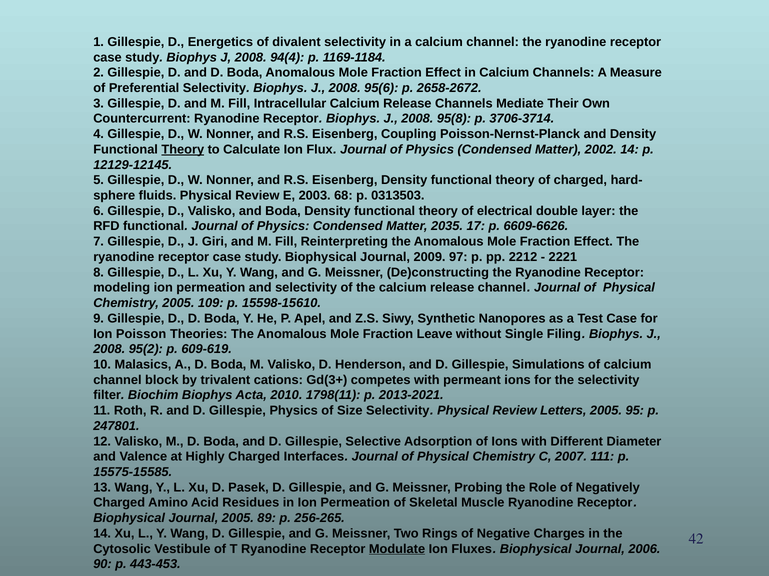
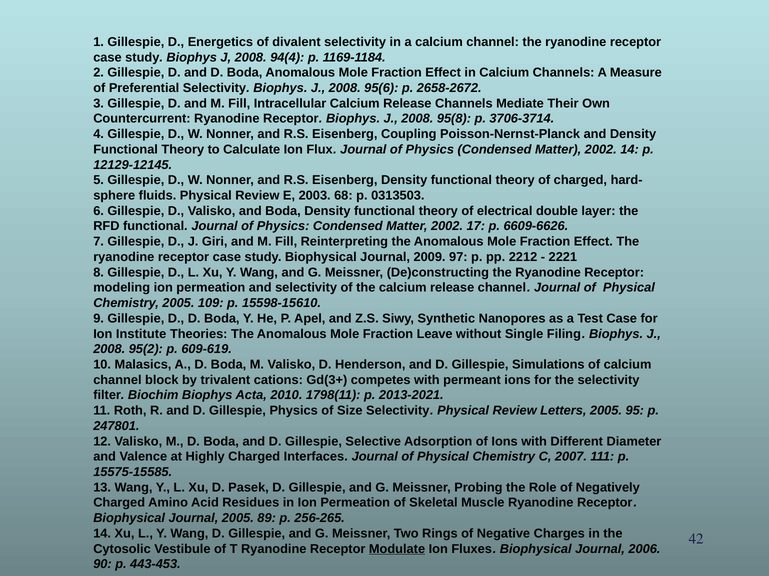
Theory at (183, 150) underline: present -> none
2035 at (447, 227): 2035 -> 2002
Poisson: Poisson -> Institute
